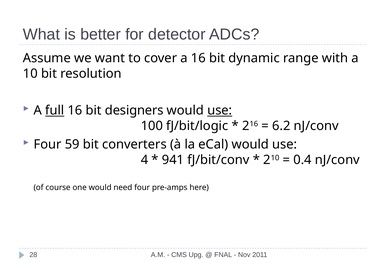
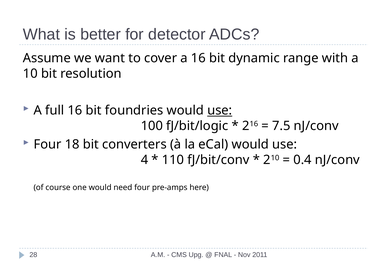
full underline: present -> none
designers: designers -> foundries
6.2: 6.2 -> 7.5
59: 59 -> 18
941: 941 -> 110
